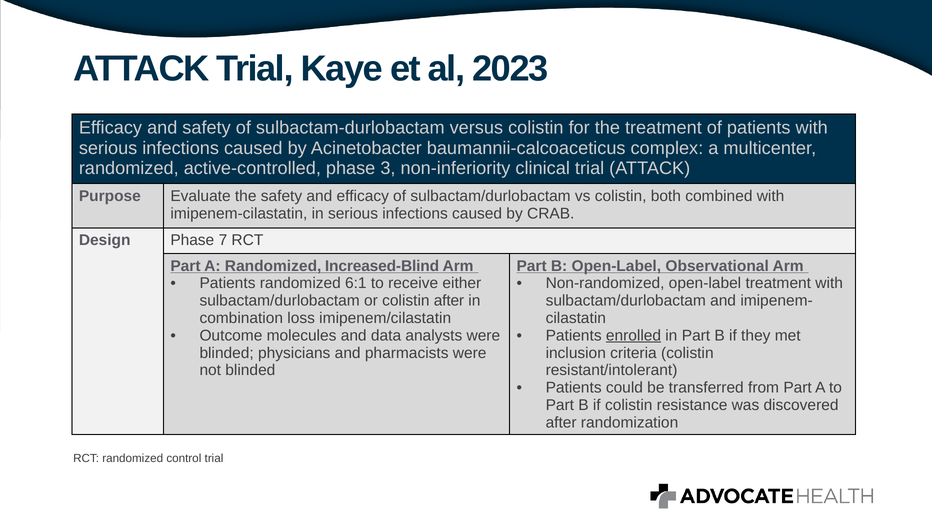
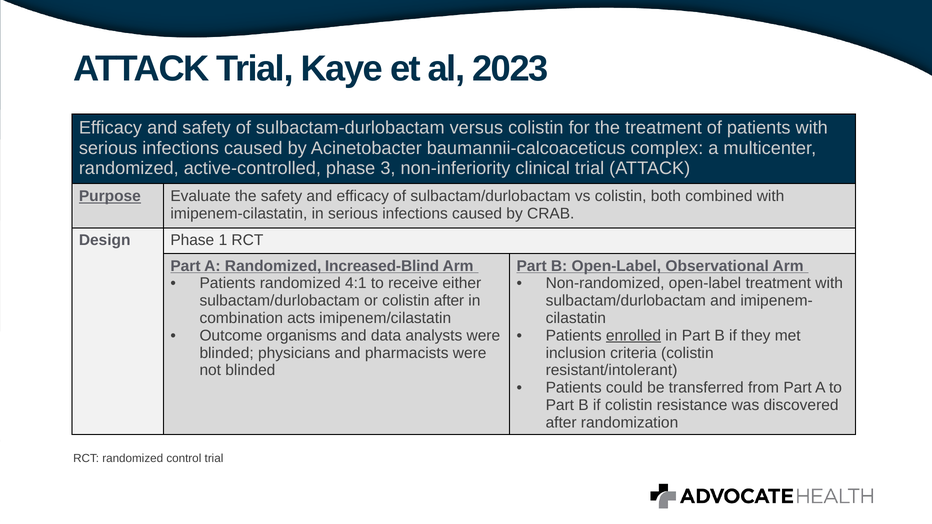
Purpose underline: none -> present
7: 7 -> 1
6:1: 6:1 -> 4:1
loss: loss -> acts
molecules: molecules -> organisms
